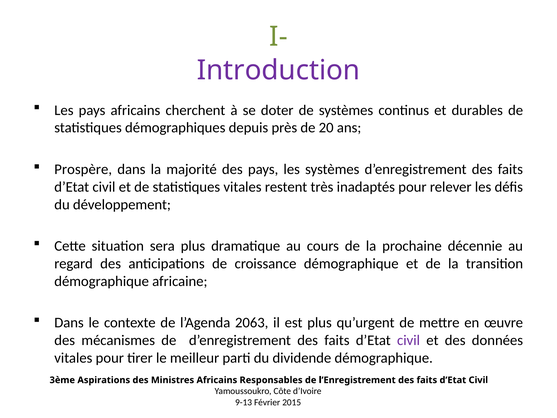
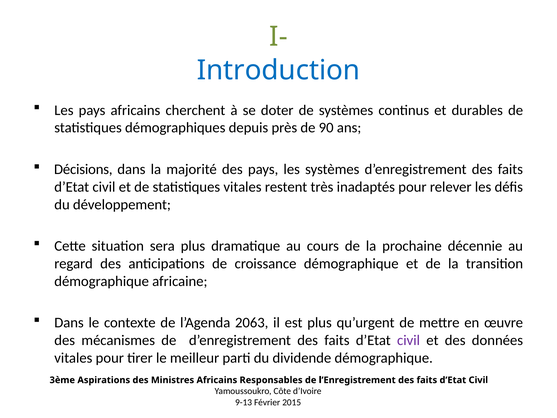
Introduction colour: purple -> blue
20: 20 -> 90
Prospère: Prospère -> Décisions
